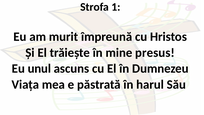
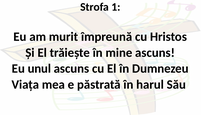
mine presus: presus -> ascuns
